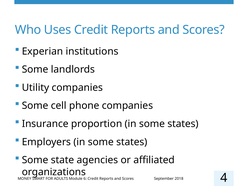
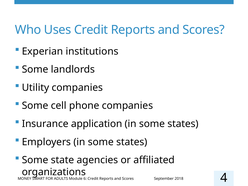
proportion: proportion -> application
